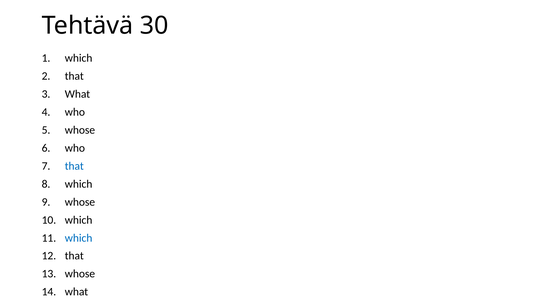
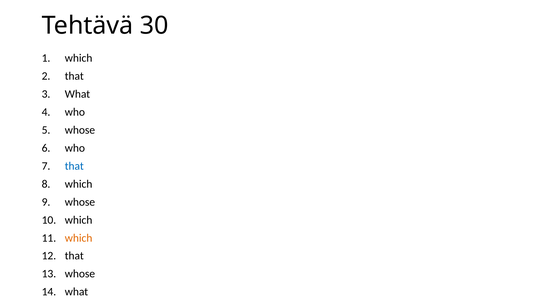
which at (79, 238) colour: blue -> orange
